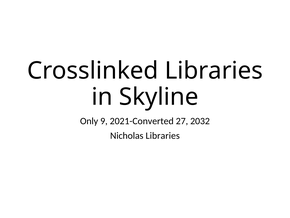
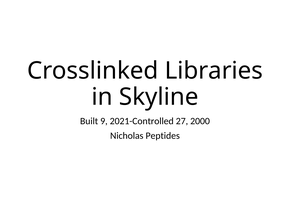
Only: Only -> Built
2021-Converted: 2021-Converted -> 2021-Controlled
2032: 2032 -> 2000
Nicholas Libraries: Libraries -> Peptides
